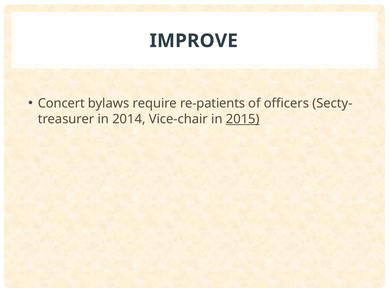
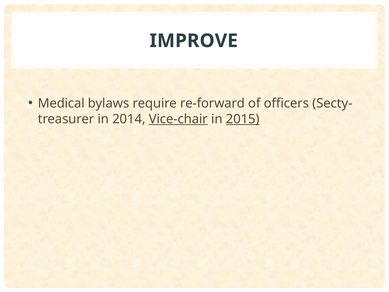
Concert: Concert -> Medical
re-patients: re-patients -> re-forward
Vice-chair underline: none -> present
